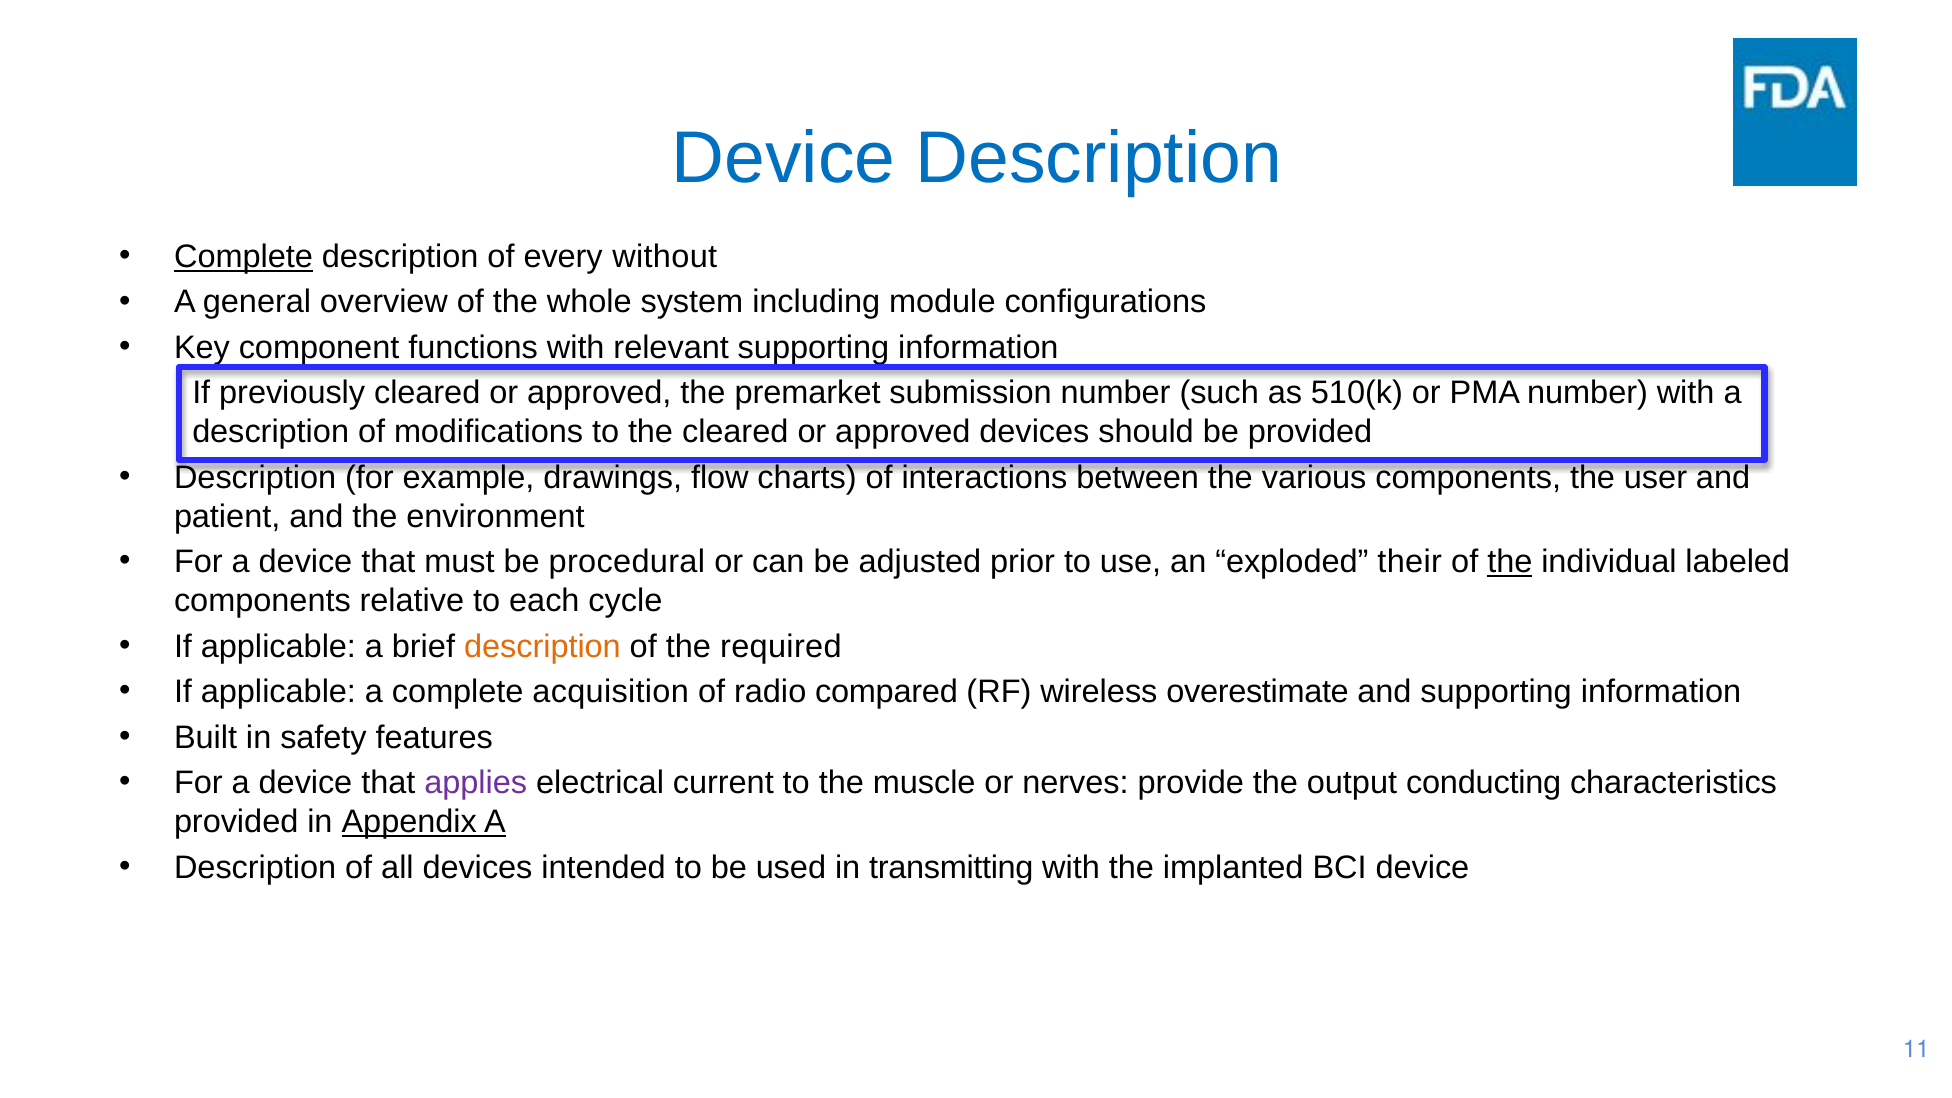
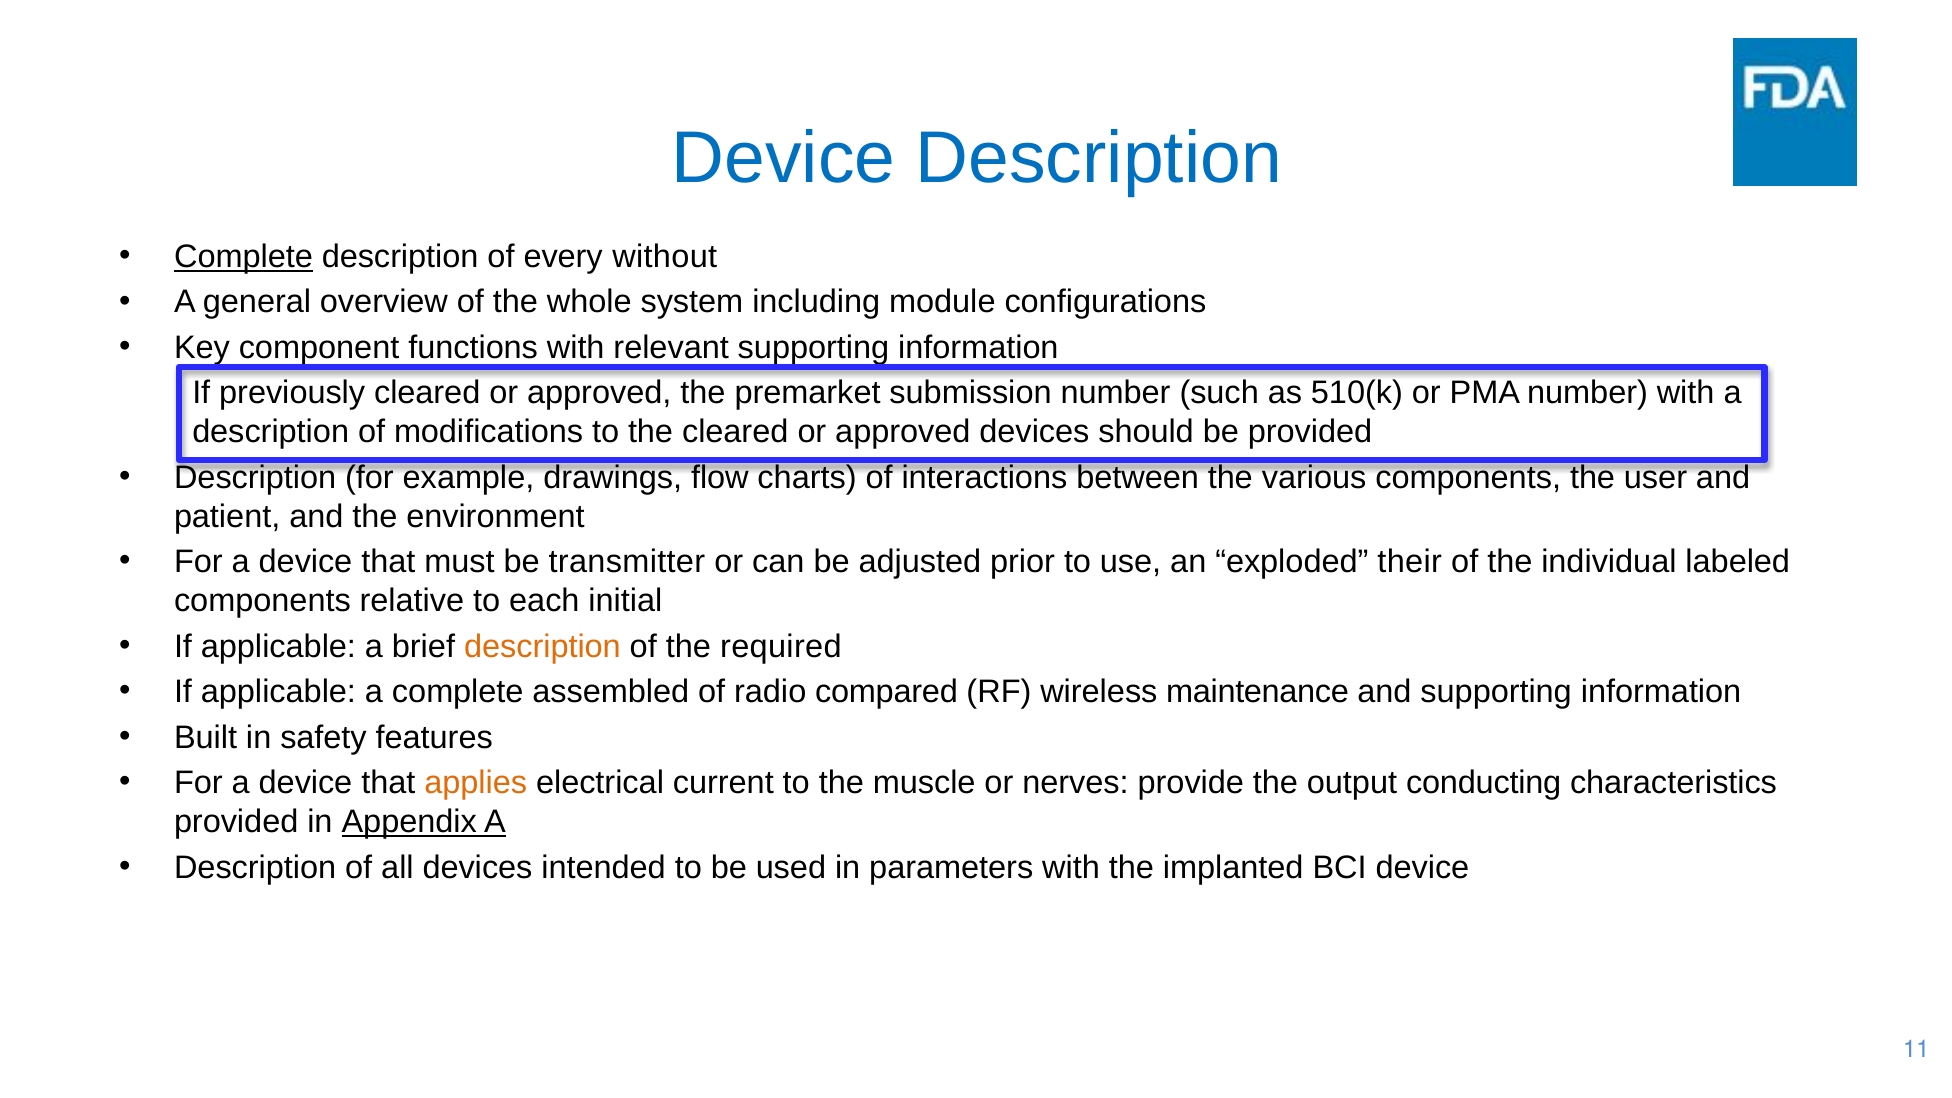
procedural: procedural -> transmitter
the at (1510, 562) underline: present -> none
cycle: cycle -> initial
acquisition: acquisition -> assembled
overestimate: overestimate -> maintenance
applies colour: purple -> orange
transmitting: transmitting -> parameters
